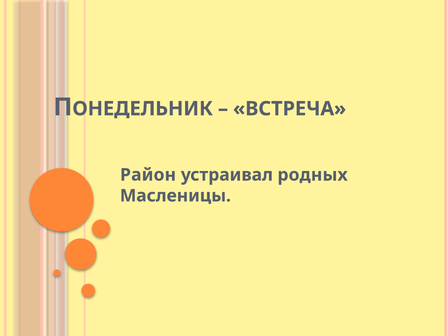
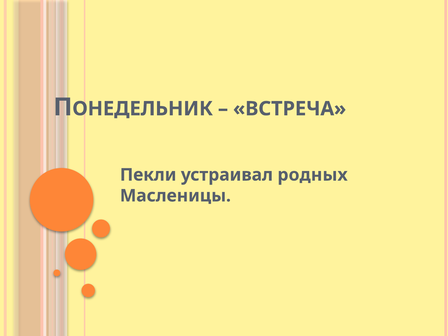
Район: Район -> Пекли
